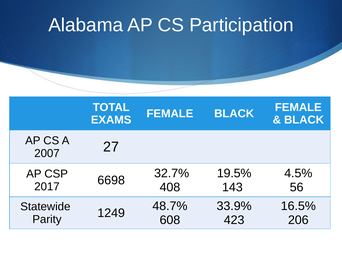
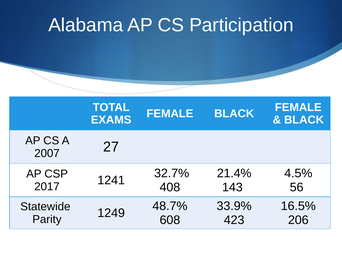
19.5%: 19.5% -> 21.4%
6698: 6698 -> 1241
